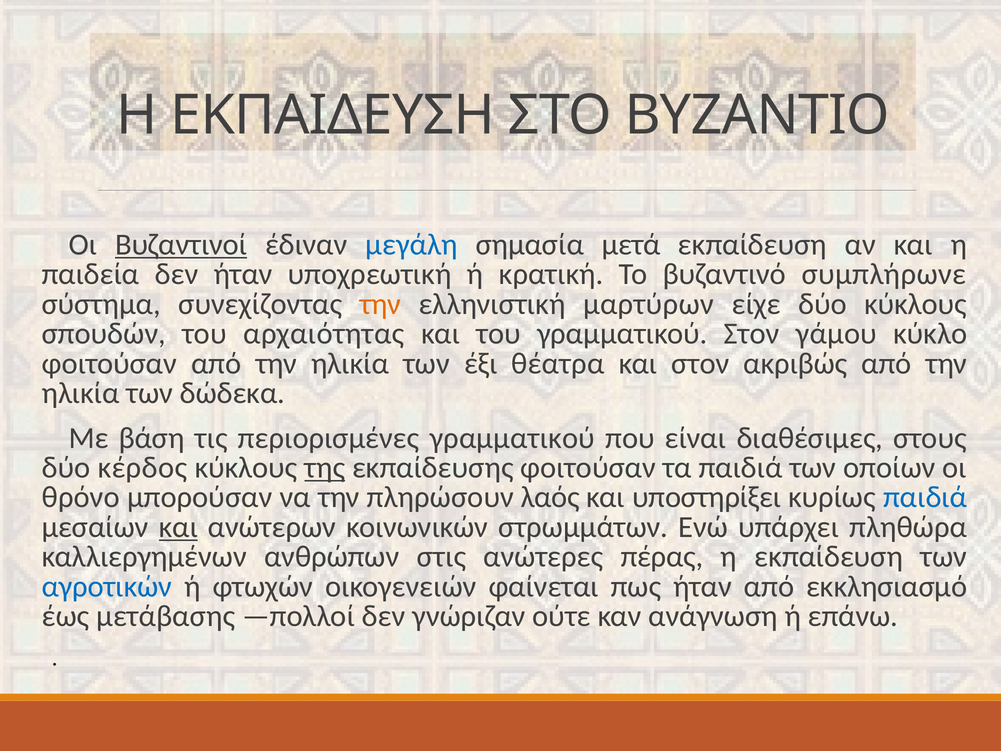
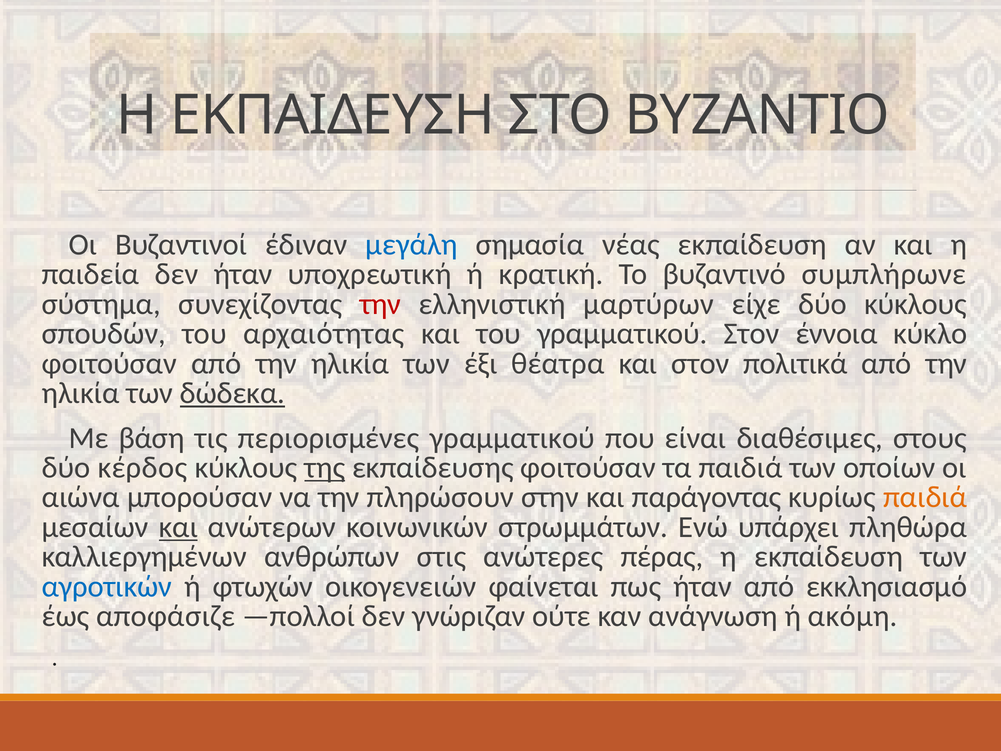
Βυζαντινοί underline: present -> none
μετά: μετά -> νέας
την at (380, 304) colour: orange -> red
γάμου: γάμου -> έννοια
ακριβώς: ακριβώς -> πολιτικά
δώδεκα underline: none -> present
θρόνο: θρόνο -> αιώνα
λαός: λαός -> στην
υποστηρίξει: υποστηρίξει -> παράγοντας
παιδιά at (925, 497) colour: blue -> orange
μετάβασης: μετάβασης -> αποφάσιζε
επάνω: επάνω -> ακόμη
